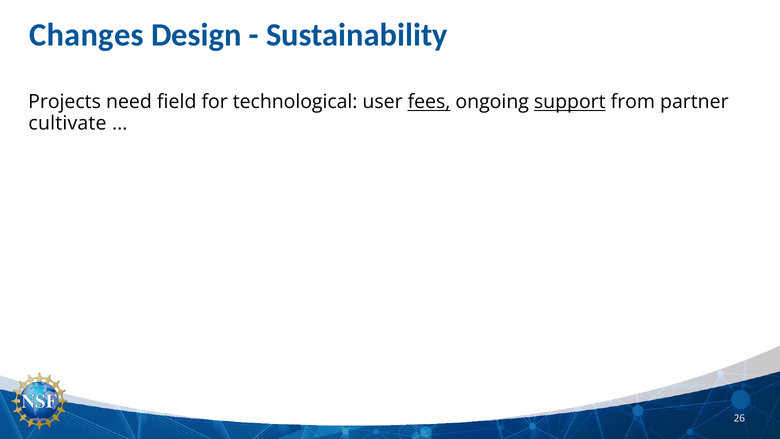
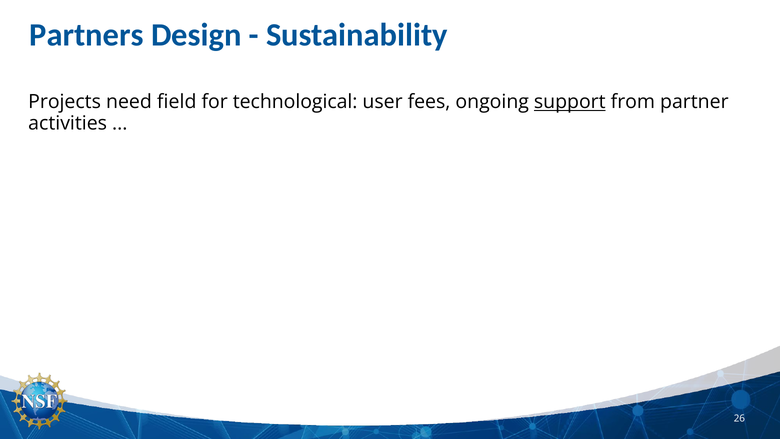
Changes: Changes -> Partners
fees underline: present -> none
cultivate: cultivate -> activities
